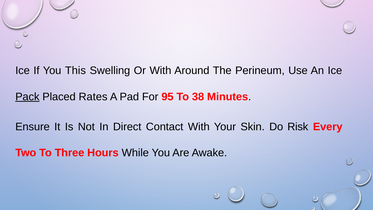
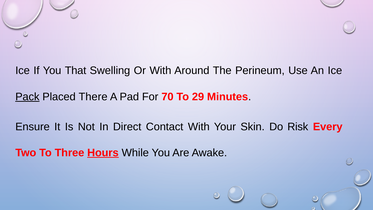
This: This -> That
Rates: Rates -> There
95: 95 -> 70
38: 38 -> 29
Hours underline: none -> present
